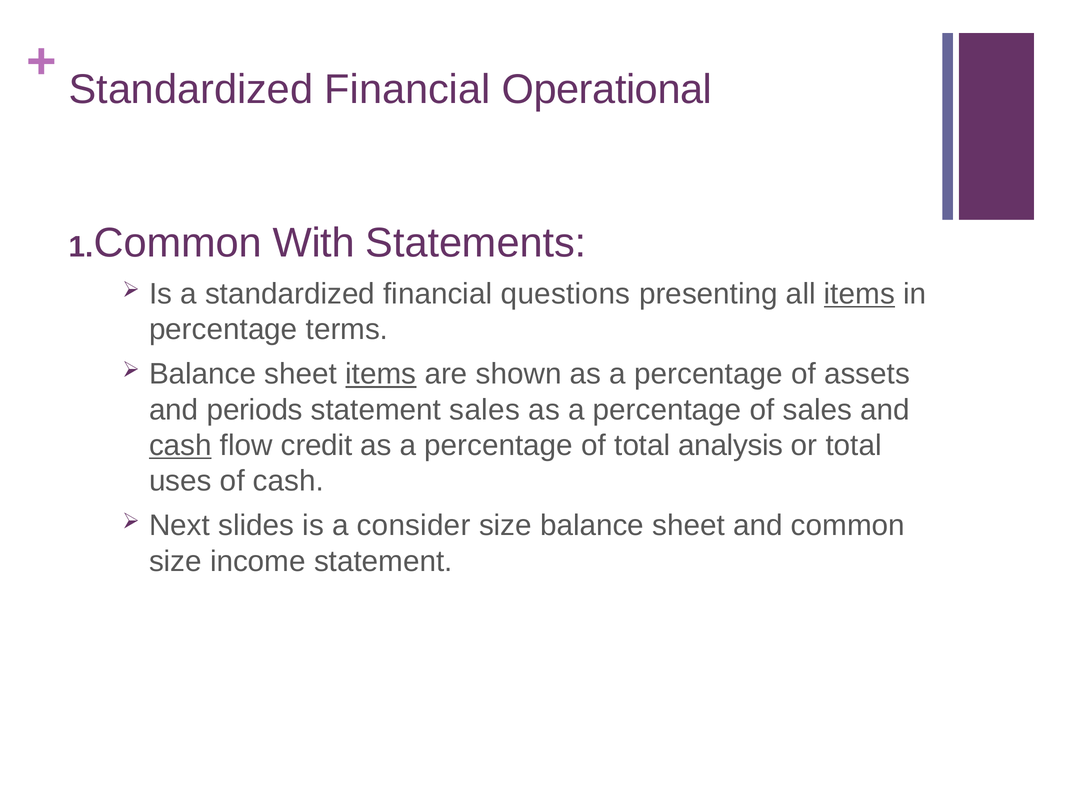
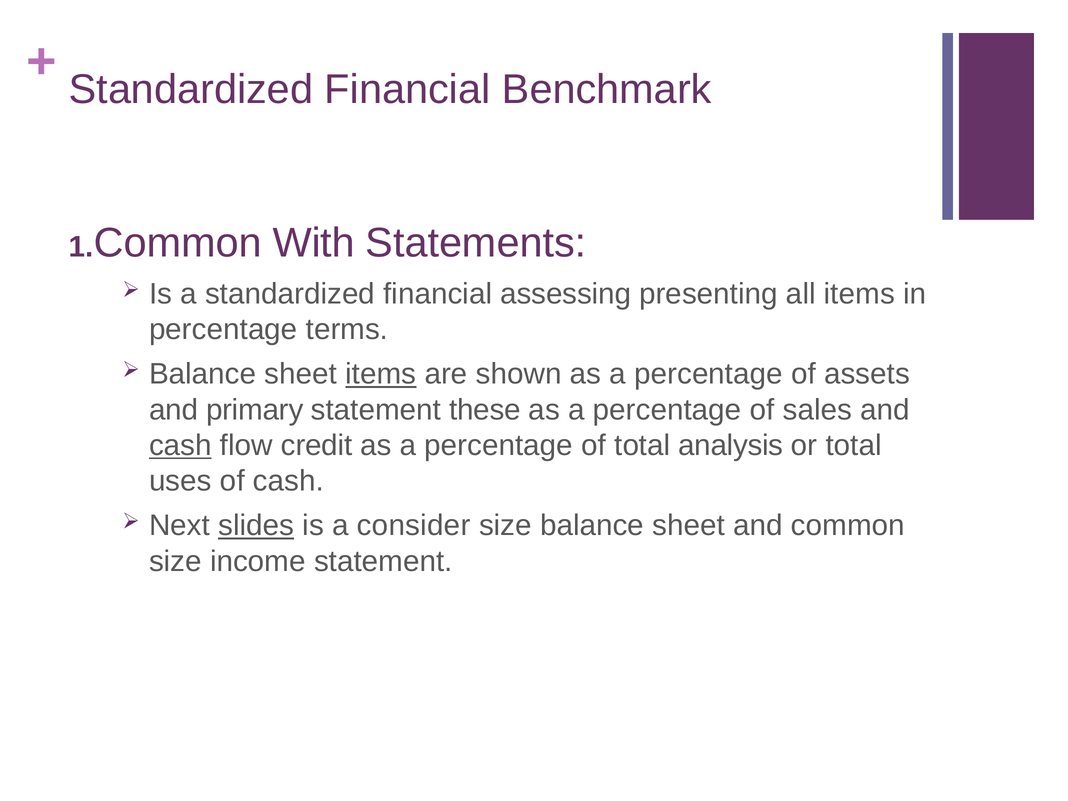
Operational: Operational -> Benchmark
questions: questions -> assessing
items at (859, 294) underline: present -> none
periods: periods -> primary
statement sales: sales -> these
slides underline: none -> present
